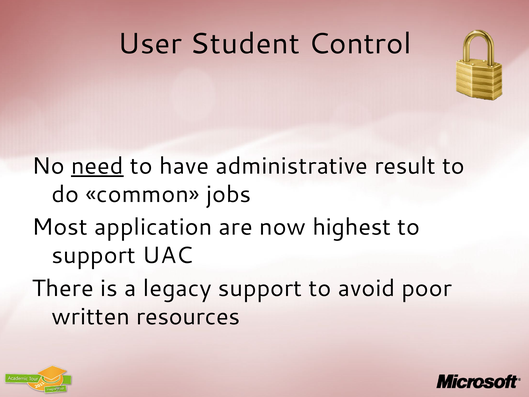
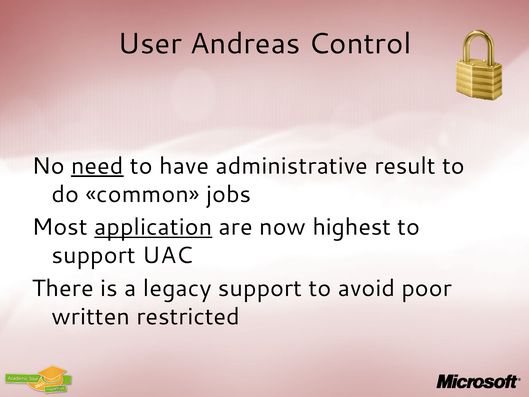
Student: Student -> Andreas
application underline: none -> present
resources: resources -> restricted
